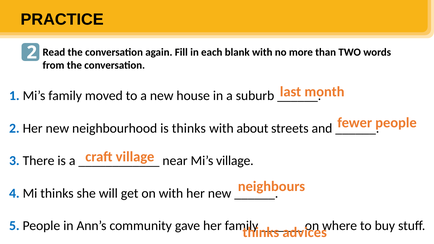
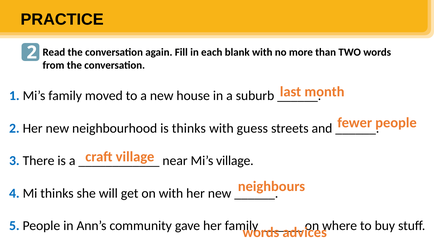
about: about -> guess
thinks at (261, 233): thinks -> words
